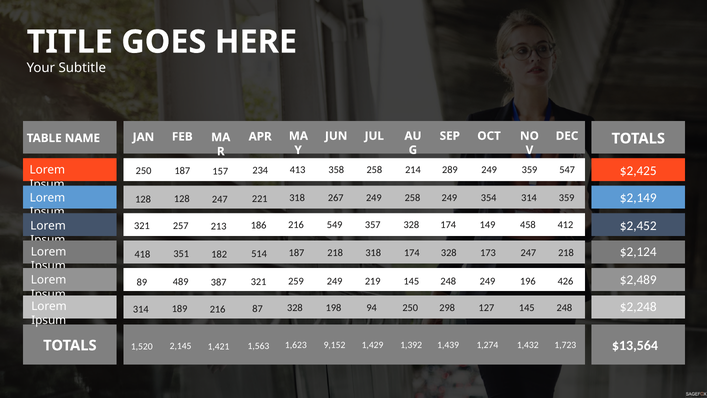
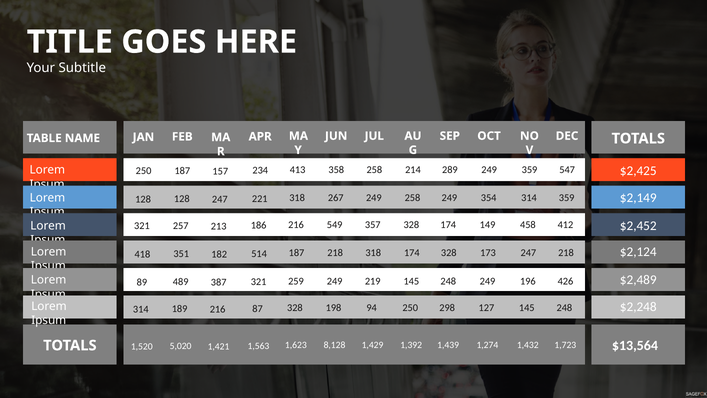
9,152: 9,152 -> 8,128
2,145: 2,145 -> 5,020
